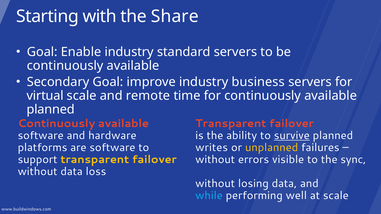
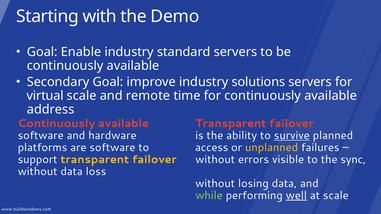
Share: Share -> Demo
business: business -> solutions
planned at (51, 110): planned -> address
writes: writes -> access
while colour: light blue -> light green
well underline: none -> present
